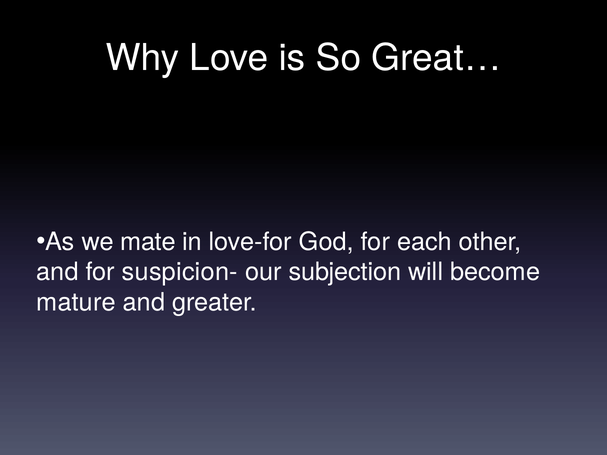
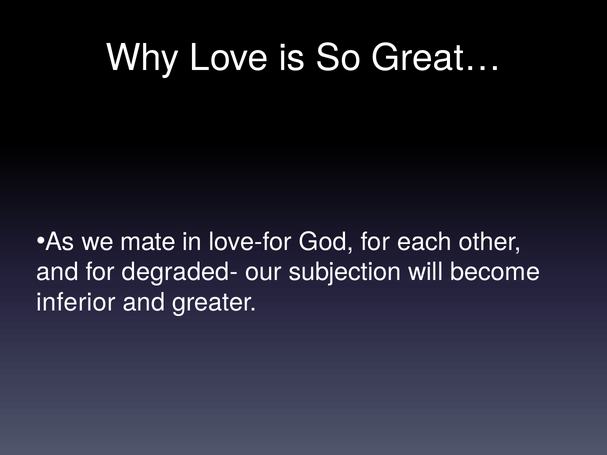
suspicion-: suspicion- -> degraded-
mature: mature -> inferior
